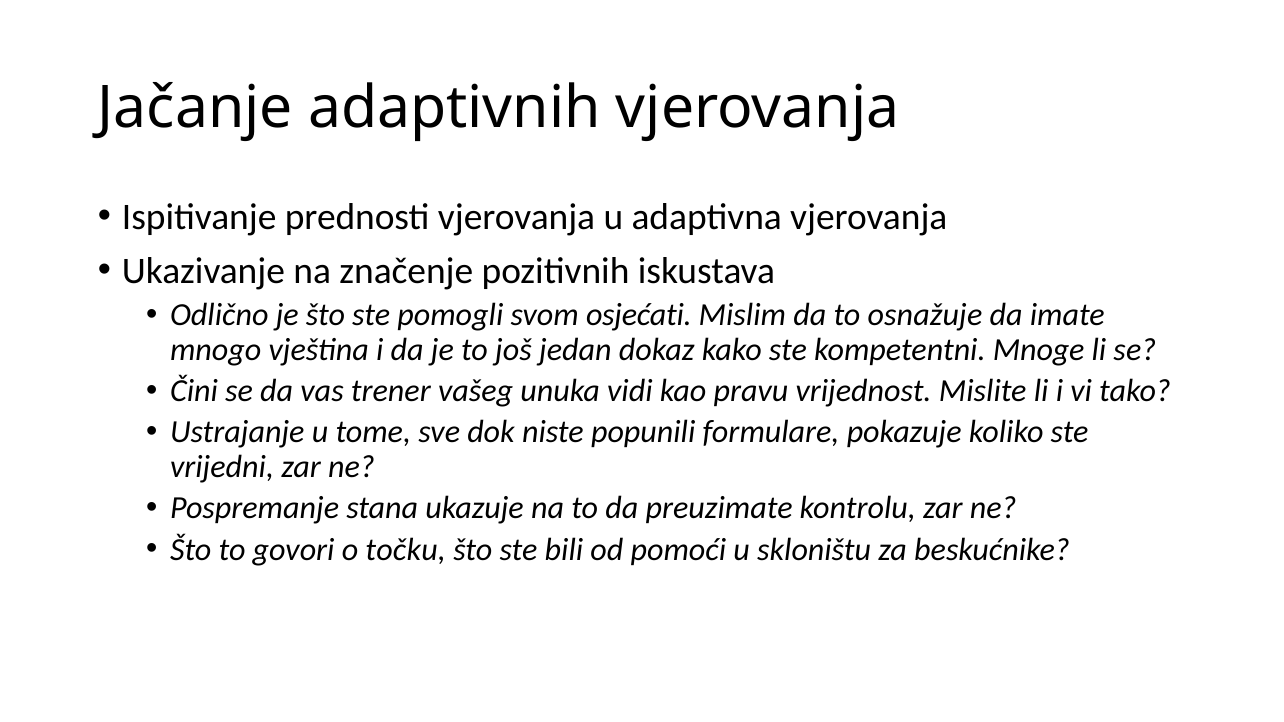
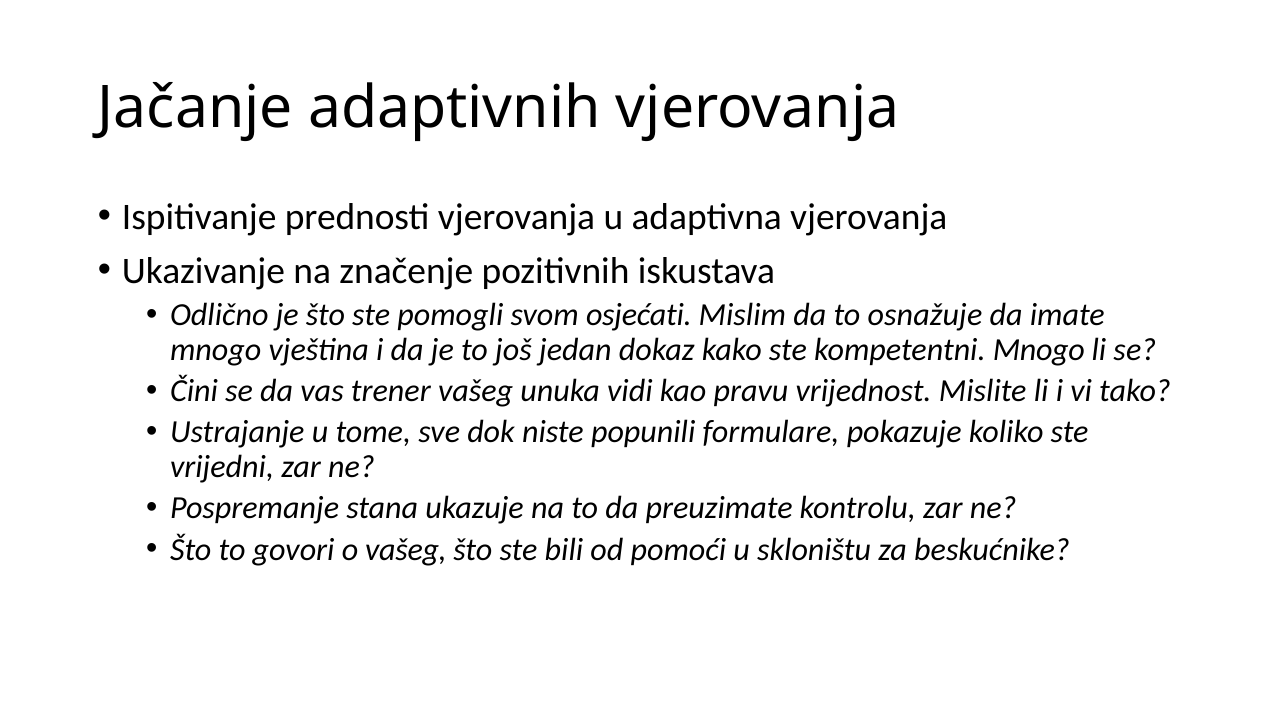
kompetentni Mnoge: Mnoge -> Mnogo
o točku: točku -> vašeg
